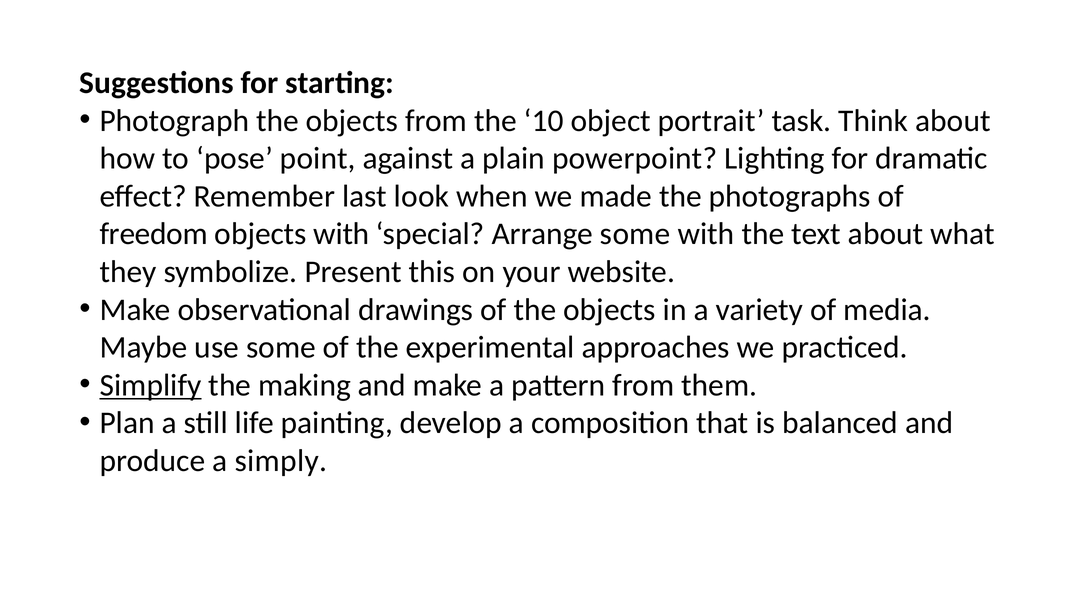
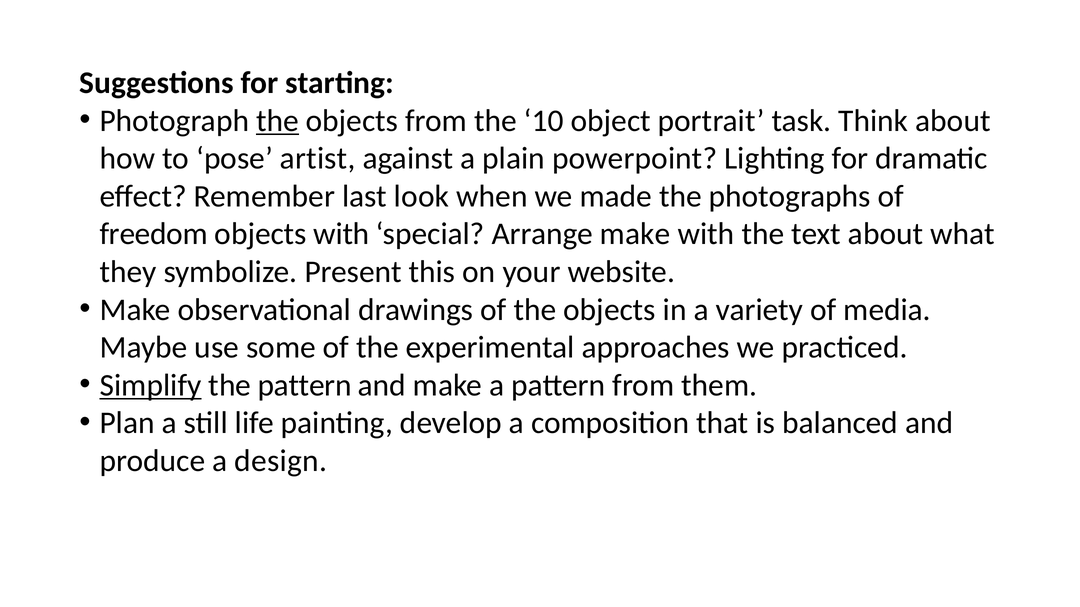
the at (277, 121) underline: none -> present
point: point -> artist
Arrange some: some -> make
the making: making -> pattern
simply: simply -> design
